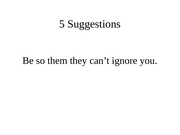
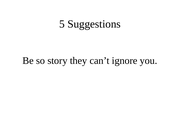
them: them -> story
